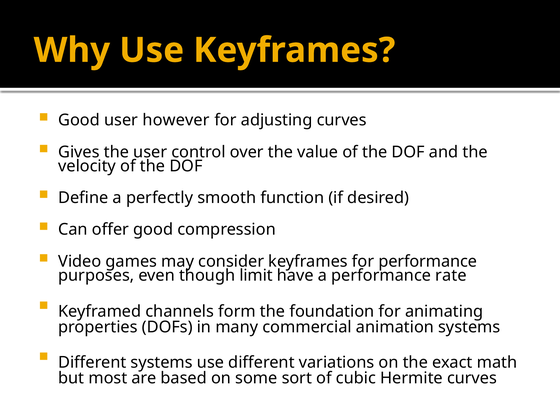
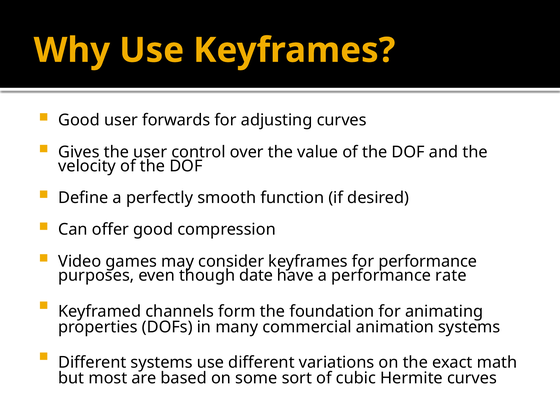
however: however -> forwards
limit: limit -> date
